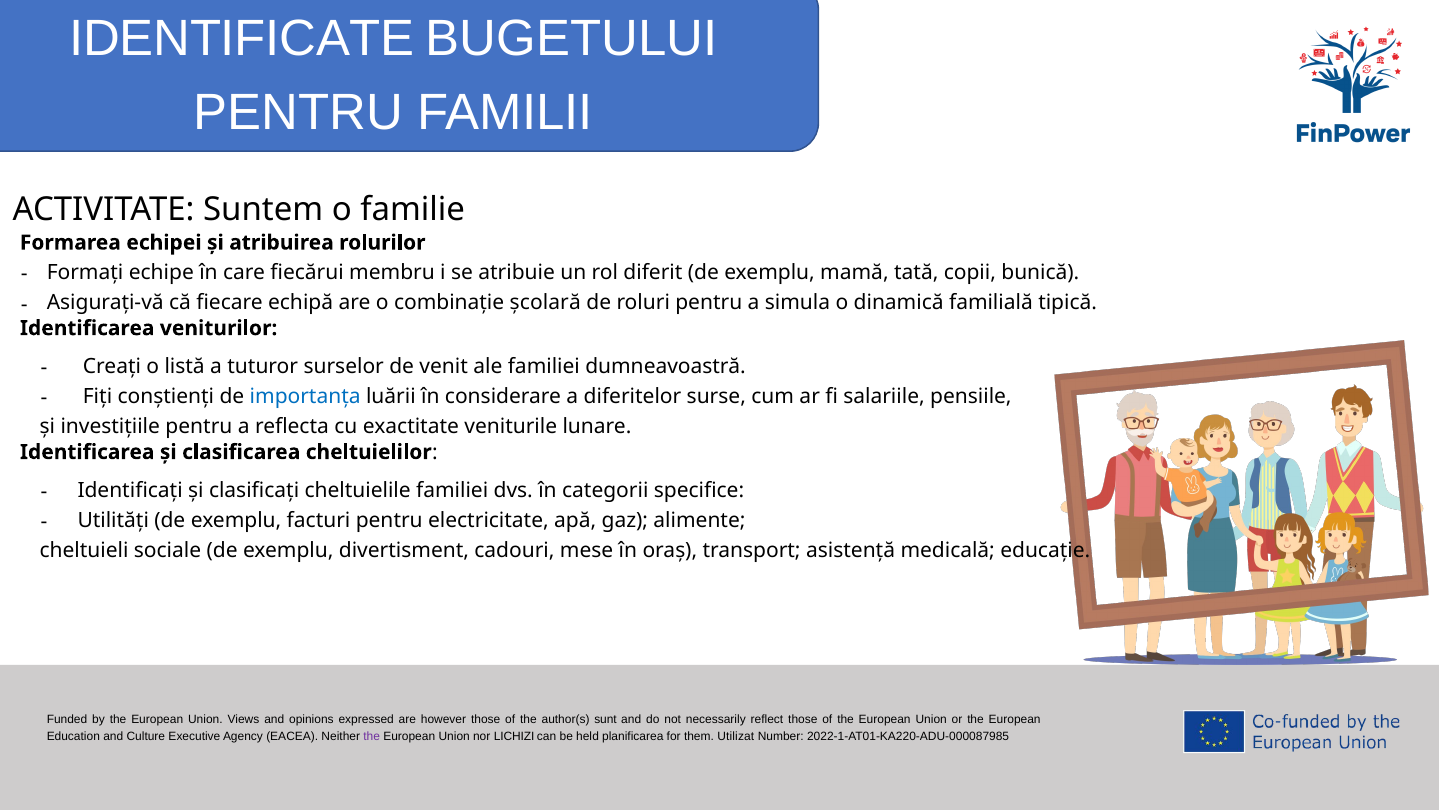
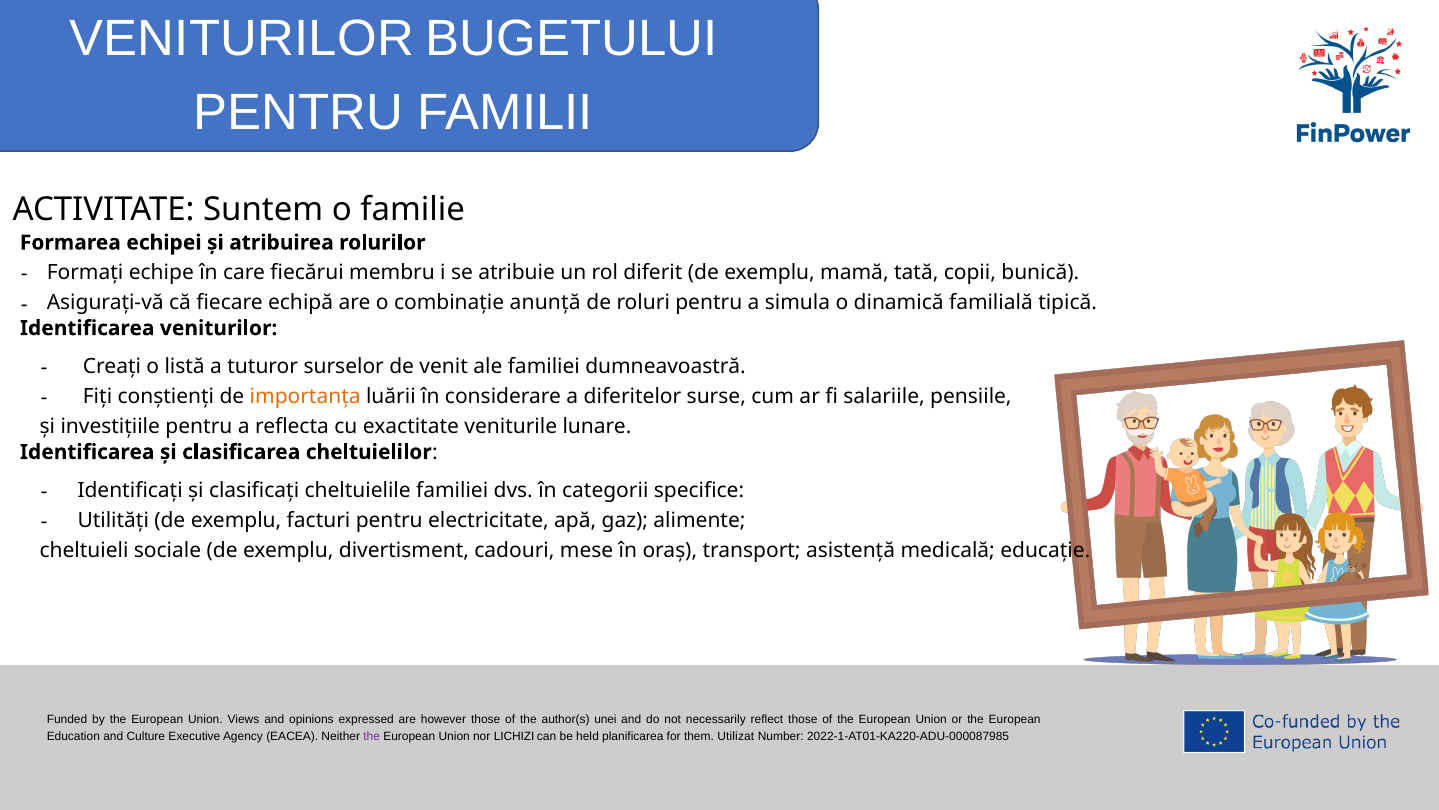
IDENTIFICATE at (242, 39): IDENTIFICATE -> VENITURILOR
școlară: școlară -> anunță
importanța colour: blue -> orange
sunt: sunt -> unei
